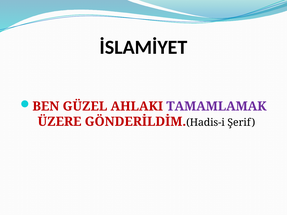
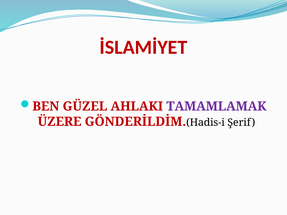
İSLAMİYET colour: black -> red
